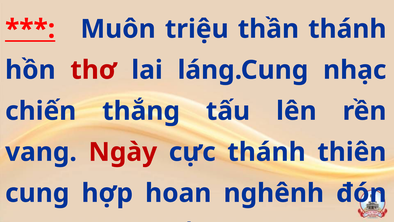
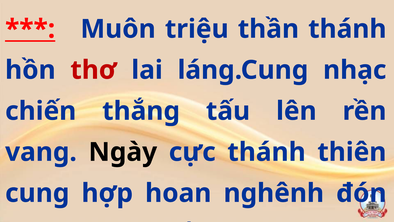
Ngày colour: red -> black
